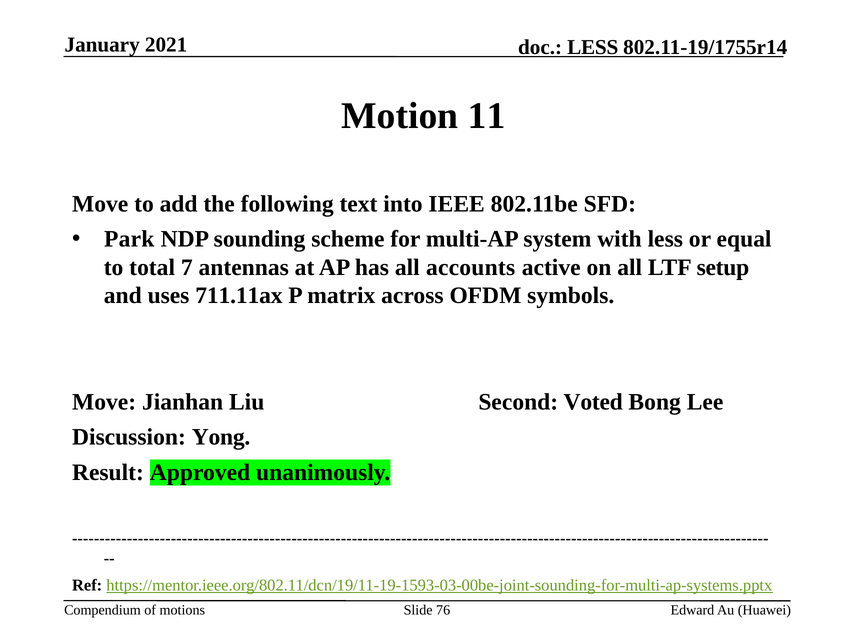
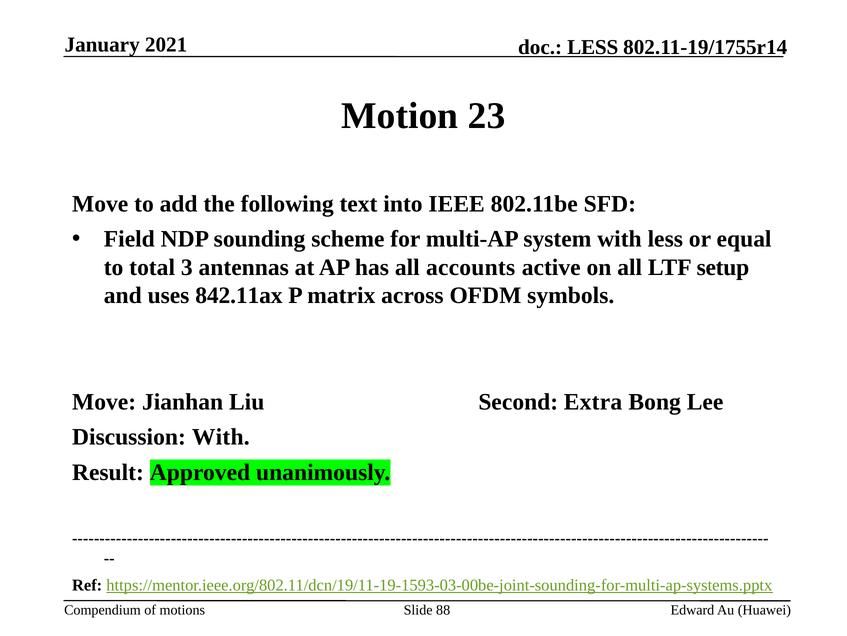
11: 11 -> 23
Park: Park -> Field
7: 7 -> 3
711.11ax: 711.11ax -> 842.11ax
Voted: Voted -> Extra
Discussion Yong: Yong -> With
76: 76 -> 88
